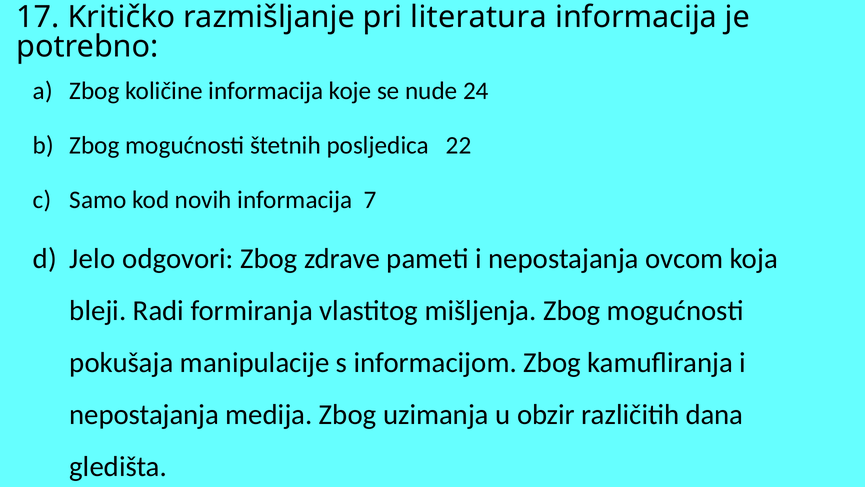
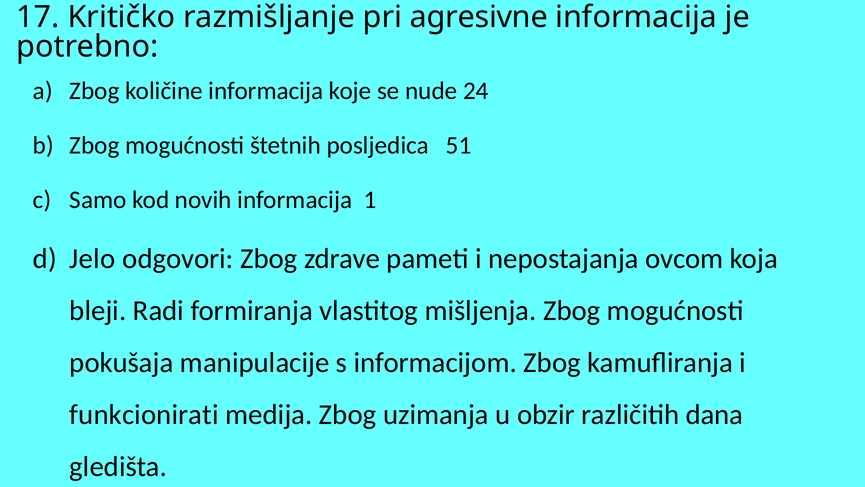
literatura: literatura -> agresivne
22: 22 -> 51
7: 7 -> 1
nepostajanja at (144, 414): nepostajanja -> funkcionirati
